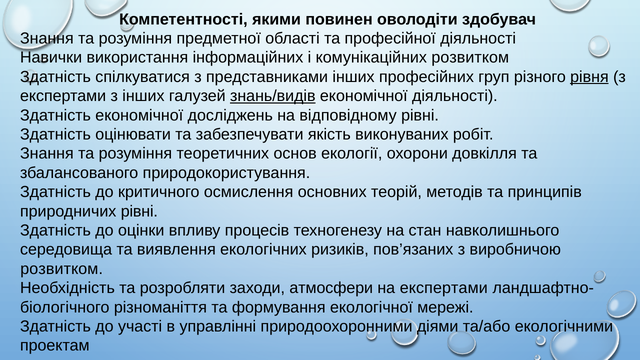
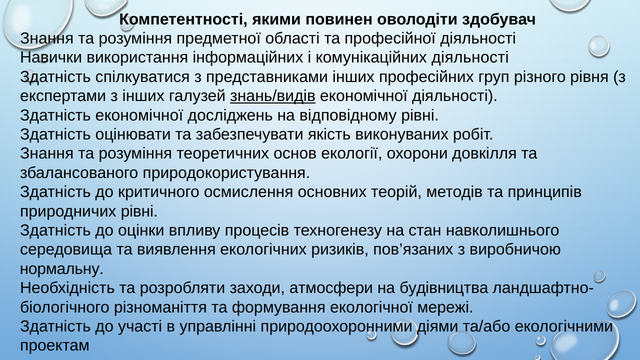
комунікаційних розвитком: розвитком -> діяльності
рівня underline: present -> none
розвитком at (62, 269): розвитком -> нормальну
на експертами: експертами -> будівництва
